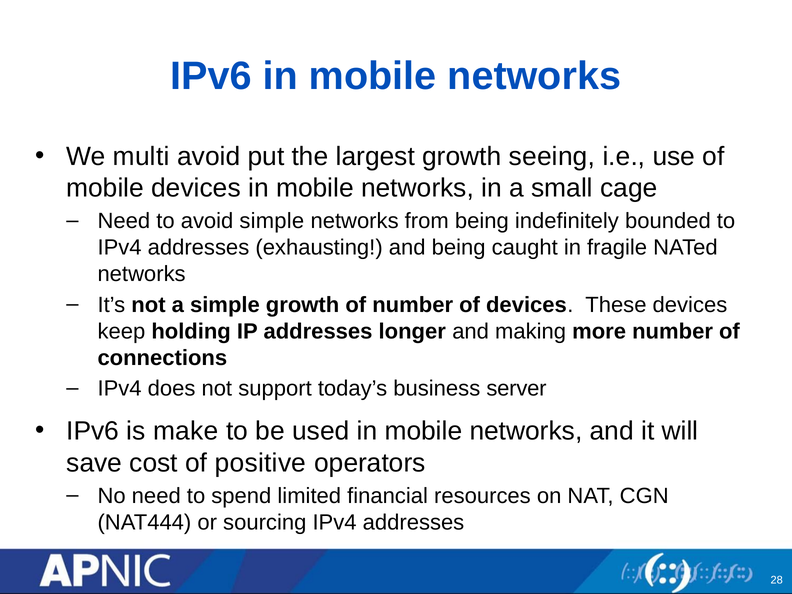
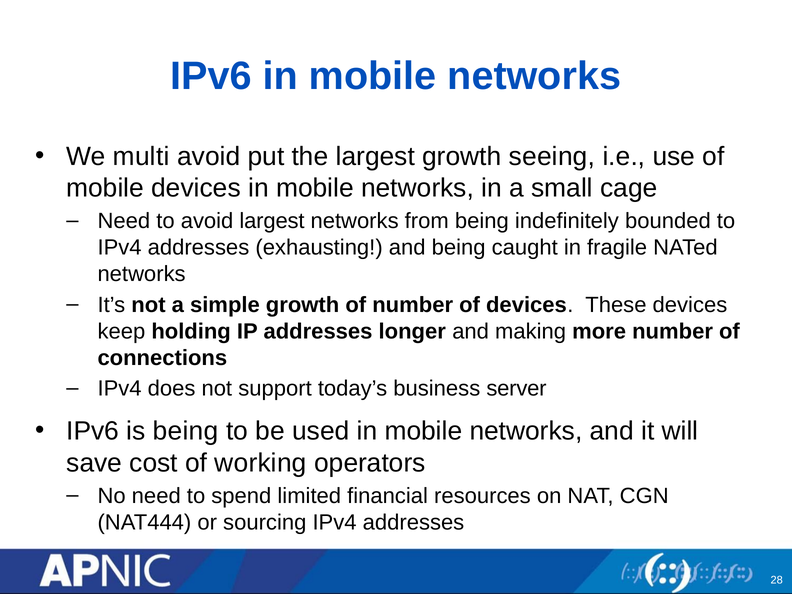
avoid simple: simple -> largest
is make: make -> being
positive: positive -> working
